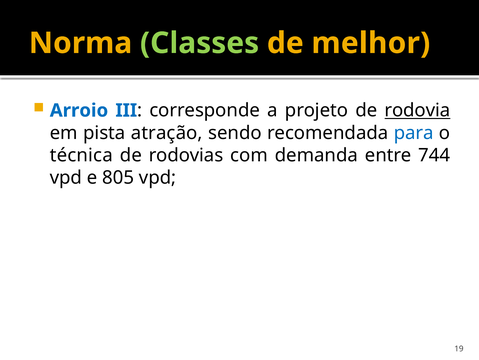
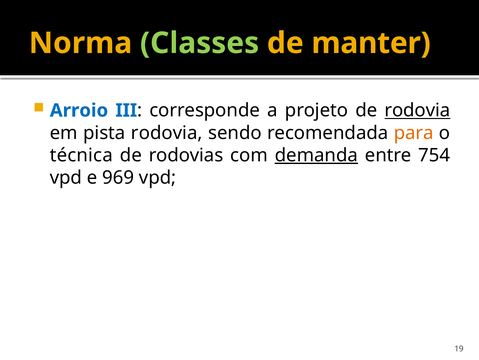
melhor: melhor -> manter
pista atração: atração -> rodovia
para colour: blue -> orange
demanda underline: none -> present
744: 744 -> 754
805: 805 -> 969
